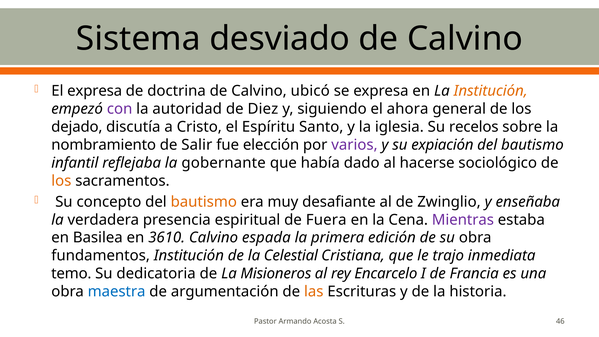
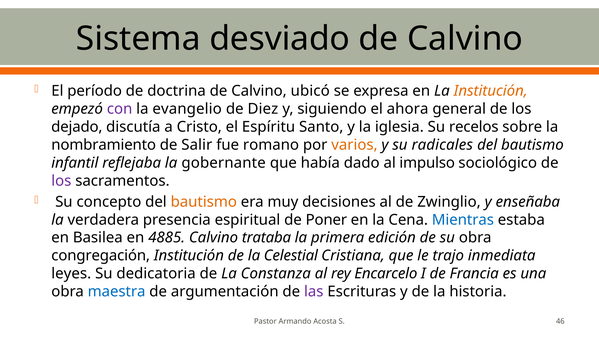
El expresa: expresa -> período
autoridad: autoridad -> evangelio
elección: elección -> romano
varios colour: purple -> orange
expiación: expiación -> radicales
hacerse: hacerse -> impulso
los at (61, 181) colour: orange -> purple
desafiante: desafiante -> decisiones
Fuera: Fuera -> Poner
Mientras colour: purple -> blue
3610: 3610 -> 4885
espada: espada -> trataba
fundamentos: fundamentos -> congregación
temo: temo -> leyes
Misioneros: Misioneros -> Constanza
las colour: orange -> purple
